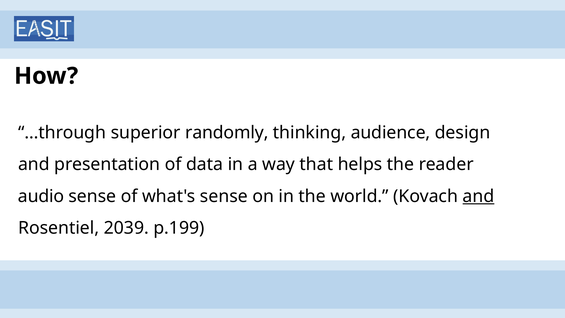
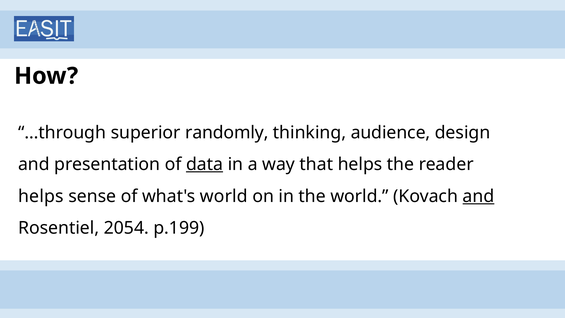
data underline: none -> present
audio at (41, 196): audio -> helps
what's sense: sense -> world
2039: 2039 -> 2054
